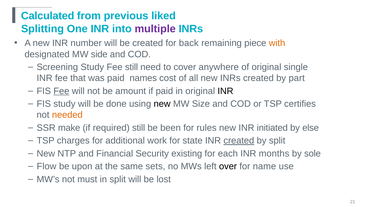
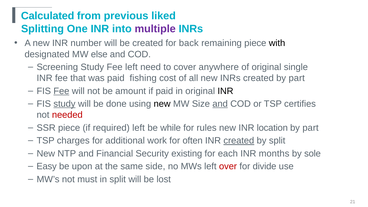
with colour: orange -> black
side: side -> else
Fee still: still -> left
names: names -> fishing
study at (64, 104) underline: none -> present
and at (220, 104) underline: none -> present
needed colour: orange -> red
SSR make: make -> piece
required still: still -> left
been: been -> while
initiated: initiated -> location
else at (311, 128): else -> part
state: state -> often
Flow: Flow -> Easy
sets: sets -> side
over colour: black -> red
name: name -> divide
